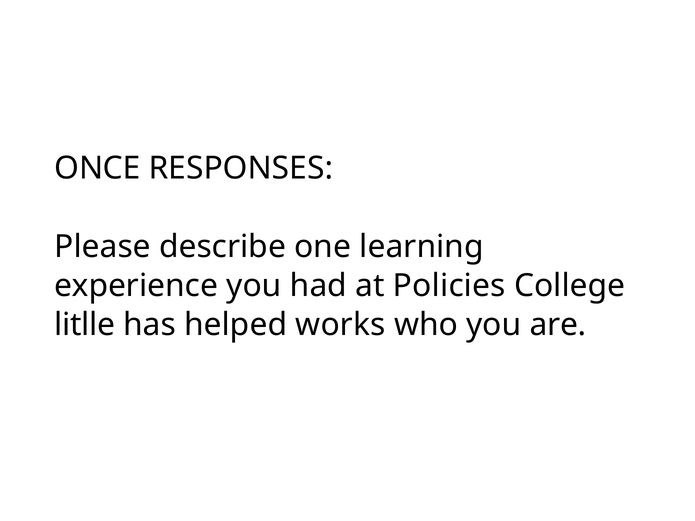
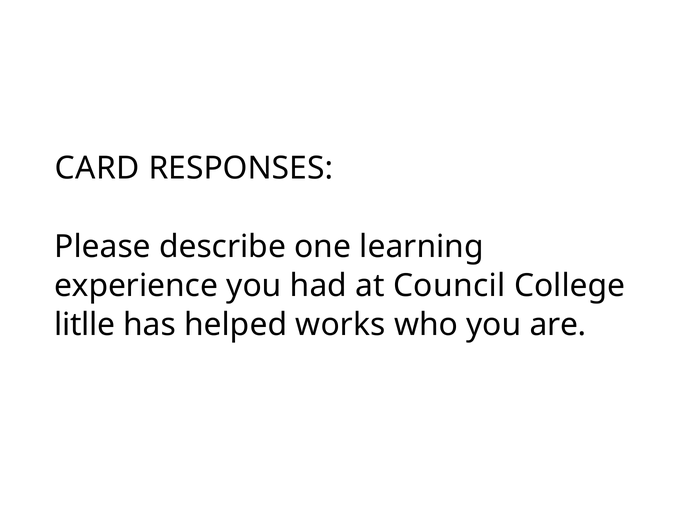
ONCE: ONCE -> CARD
Policies: Policies -> Council
